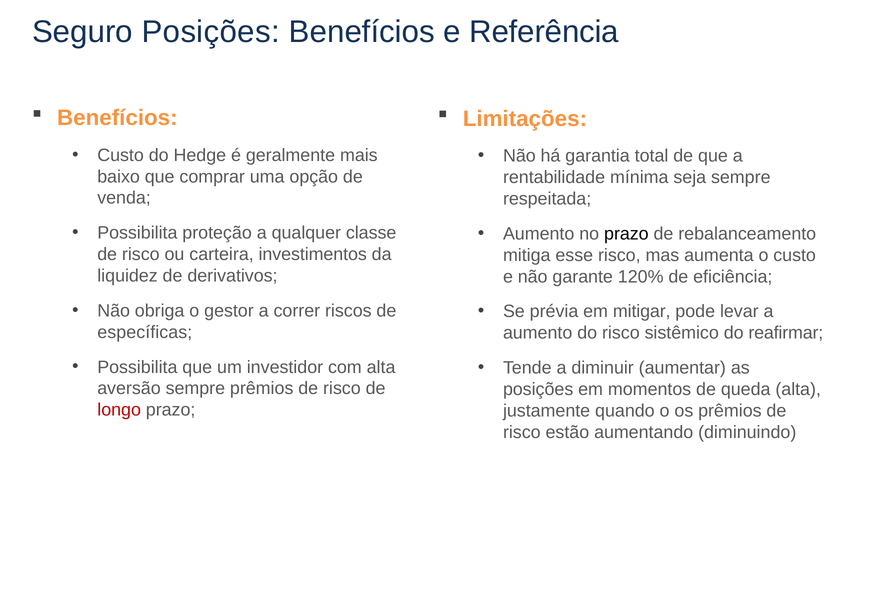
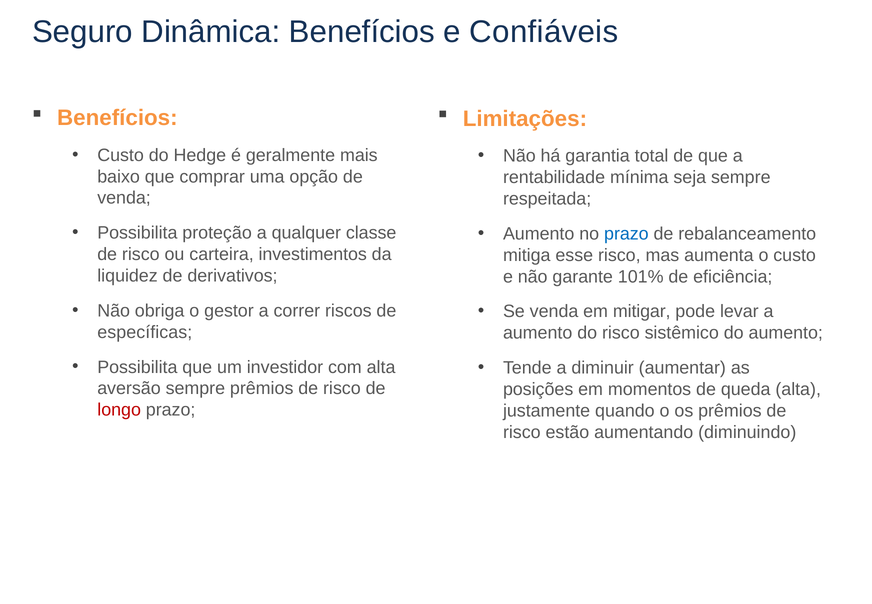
Seguro Posições: Posições -> Dinâmica
Referência: Referência -> Confiáveis
prazo at (626, 234) colour: black -> blue
120%: 120% -> 101%
Se prévia: prévia -> venda
do reafirmar: reafirmar -> aumento
